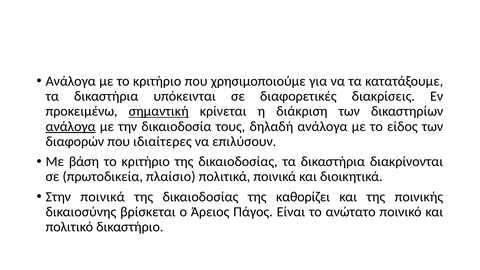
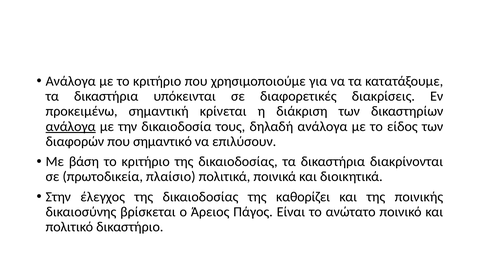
σημαντική underline: present -> none
ιδιαίτερες: ιδιαίτερες -> σημαντικό
Στην ποινικά: ποινικά -> έλεγχος
